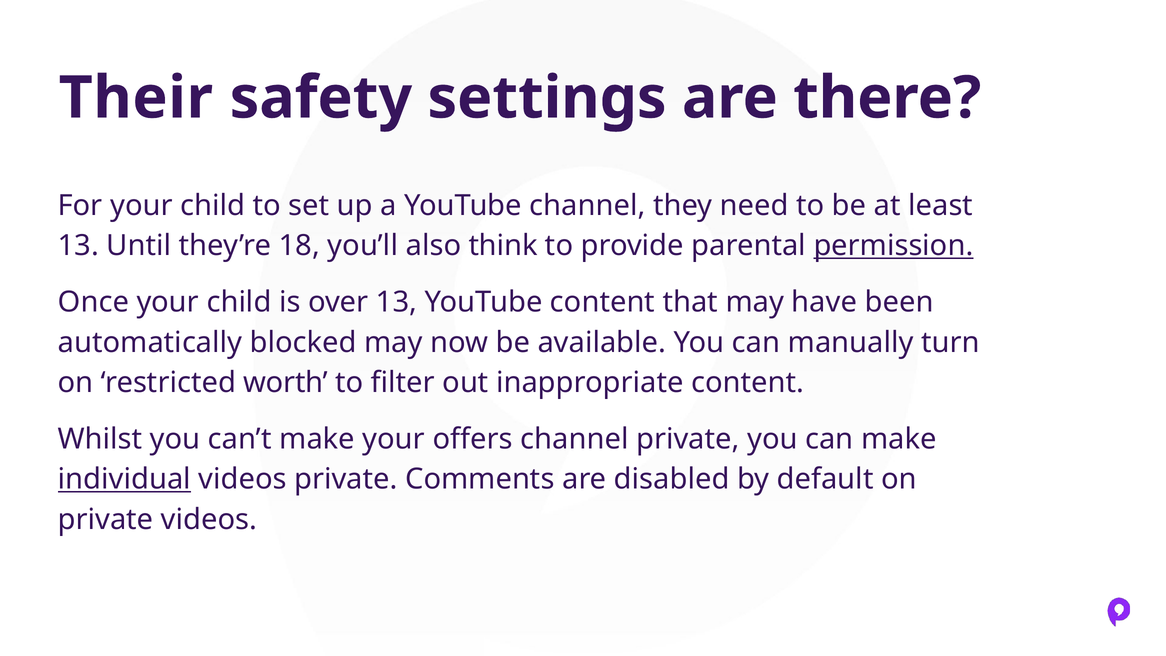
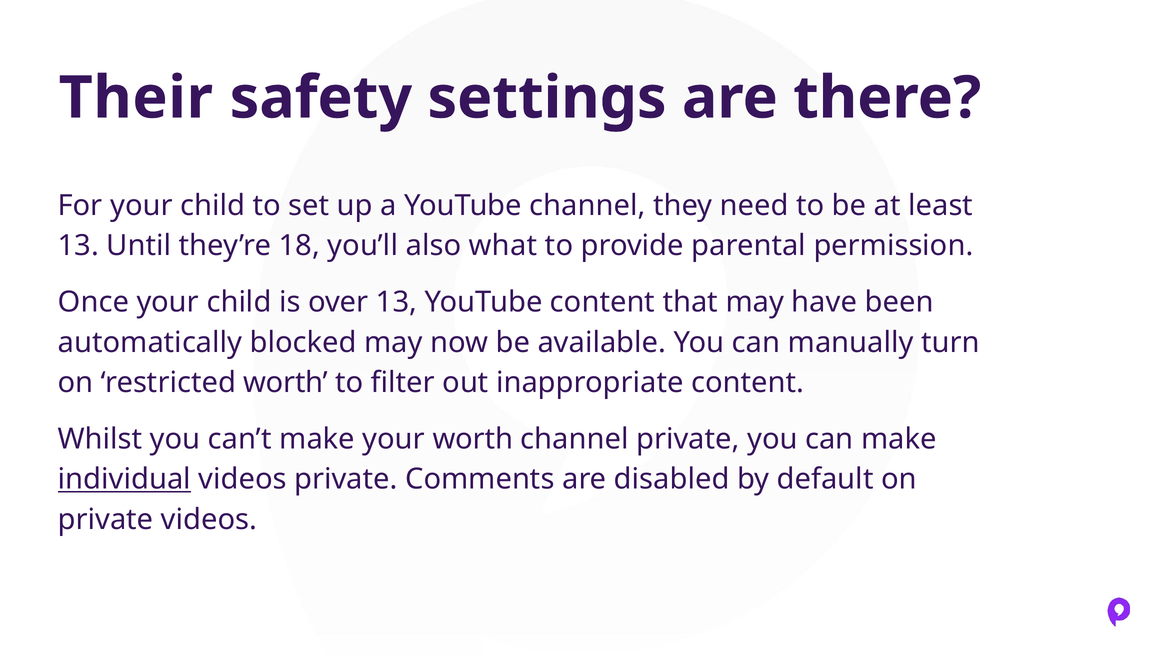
think: think -> what
permission underline: present -> none
your offers: offers -> worth
